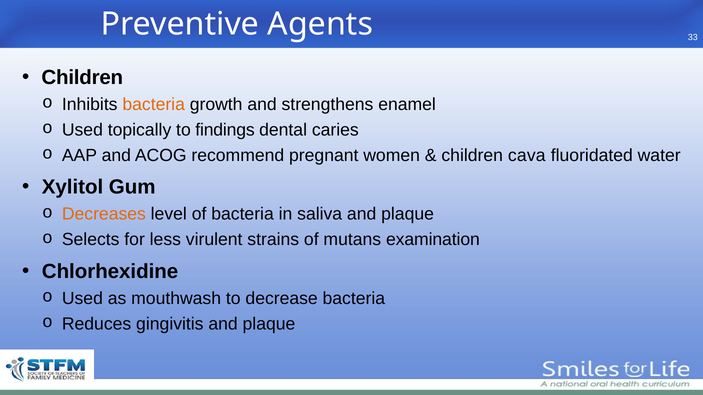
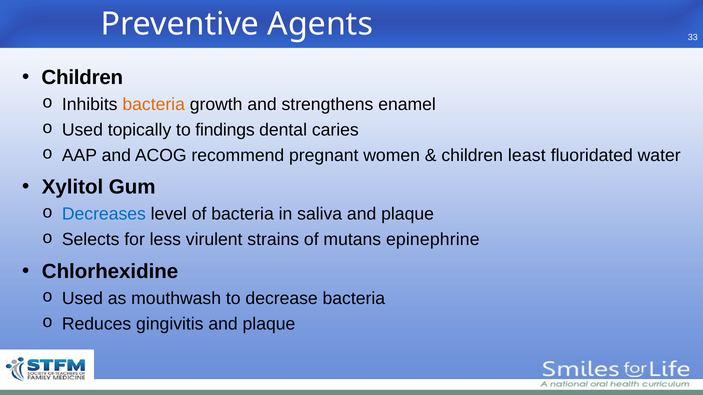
cava: cava -> least
Decreases colour: orange -> blue
examination: examination -> epinephrine
